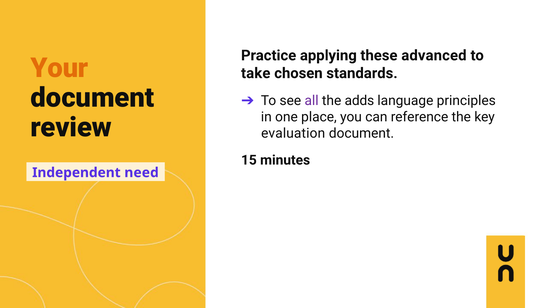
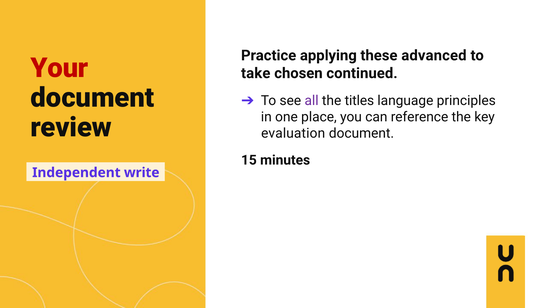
Your colour: orange -> red
standards: standards -> continued
adds: adds -> titles
need: need -> write
